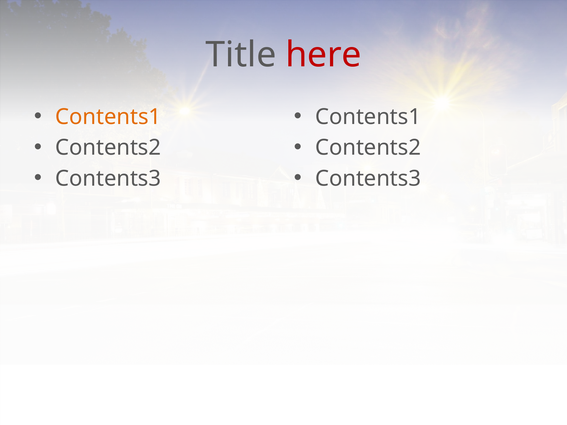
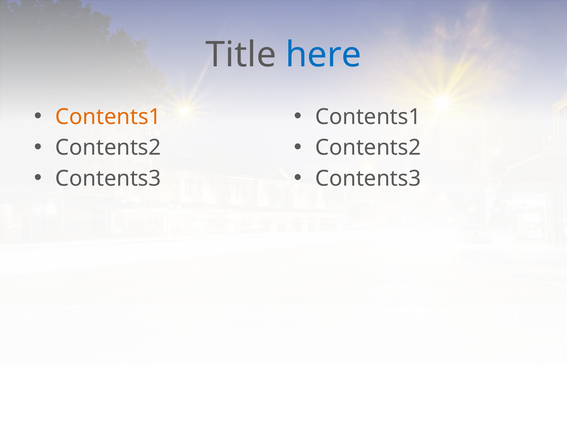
here colour: red -> blue
